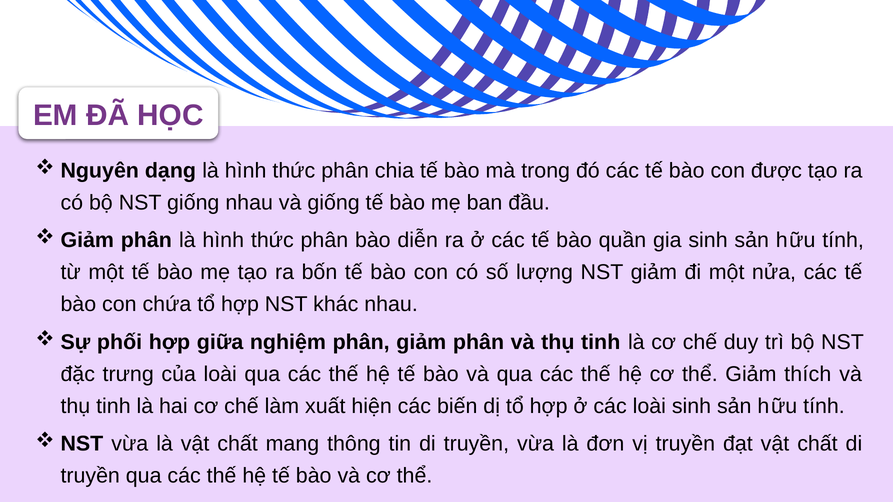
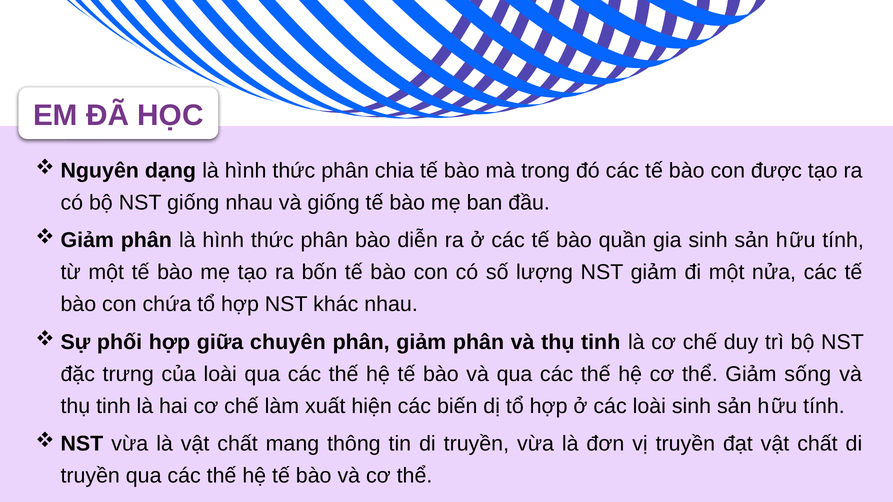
nghiệm: nghiệm -> chuyên
thích: thích -> sống
